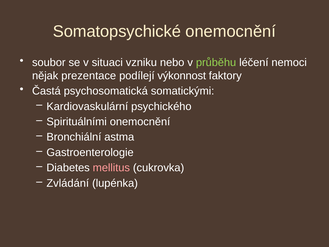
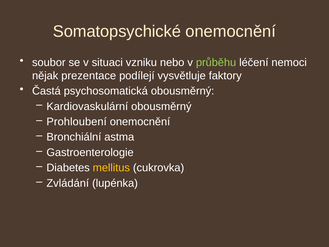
výkonnost: výkonnost -> vysvětluje
psychosomatická somatickými: somatickými -> obousměrný
Kardiovaskulární psychického: psychického -> obousměrný
Spirituálními: Spirituálními -> Prohloubení
mellitus colour: pink -> yellow
